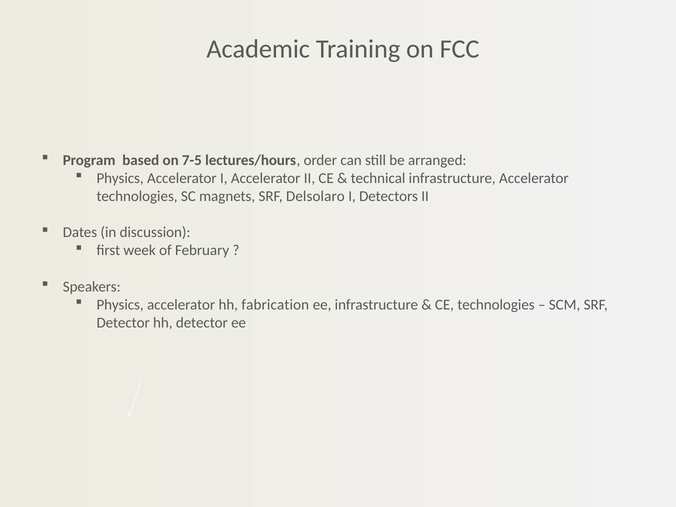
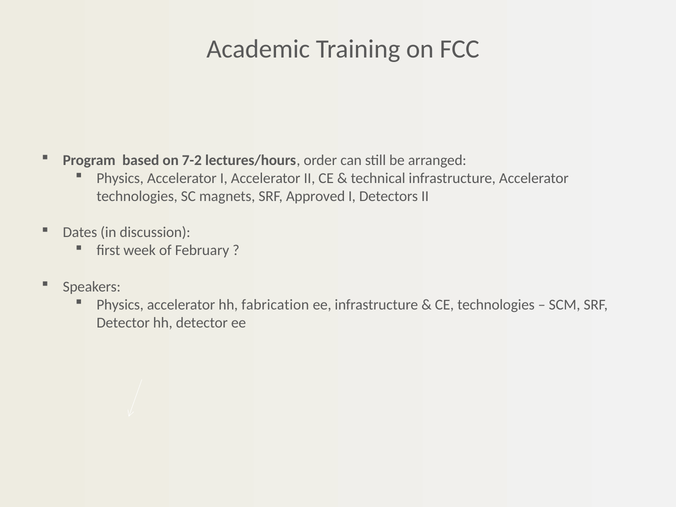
7-5: 7-5 -> 7-2
Delsolaro: Delsolaro -> Approved
